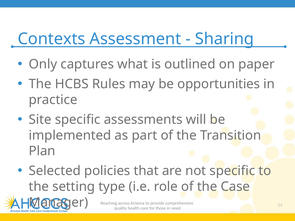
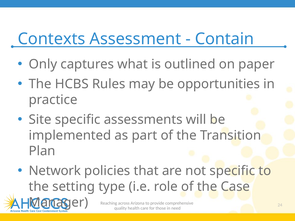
Sharing: Sharing -> Contain
Selected: Selected -> Network
